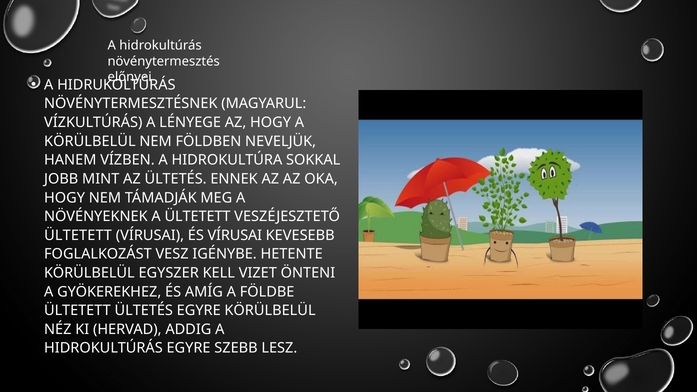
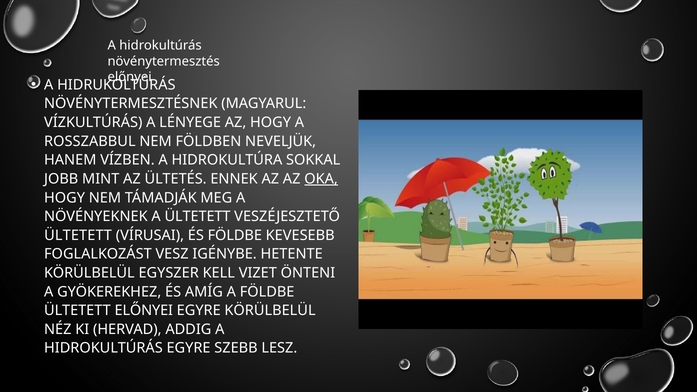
KÖRÜLBELÜL at (90, 141): KÖRÜLBELÜL -> ROSSZABBUL
OKA underline: none -> present
ÉS VÍRUSAI: VÍRUSAI -> FÖLDBE
ÜLTETETT ÜLTETÉS: ÜLTETÉS -> ELŐNYEI
